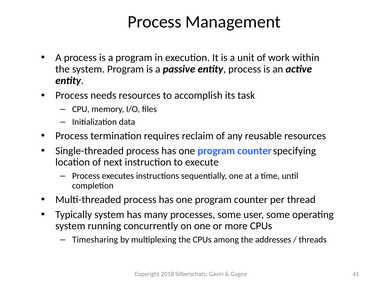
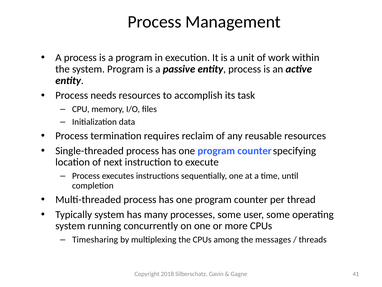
addresses: addresses -> messages
